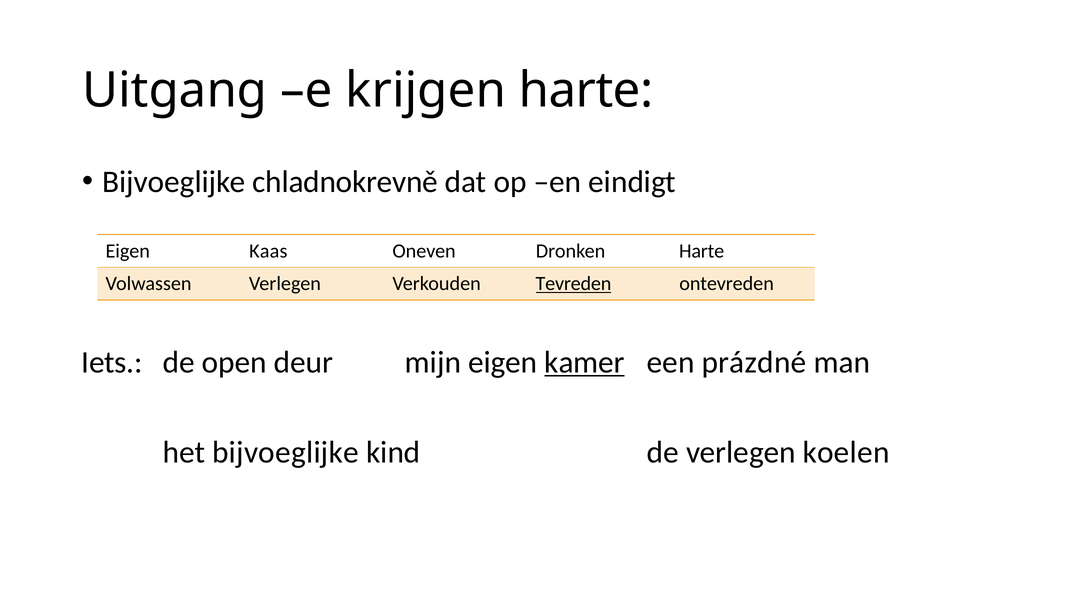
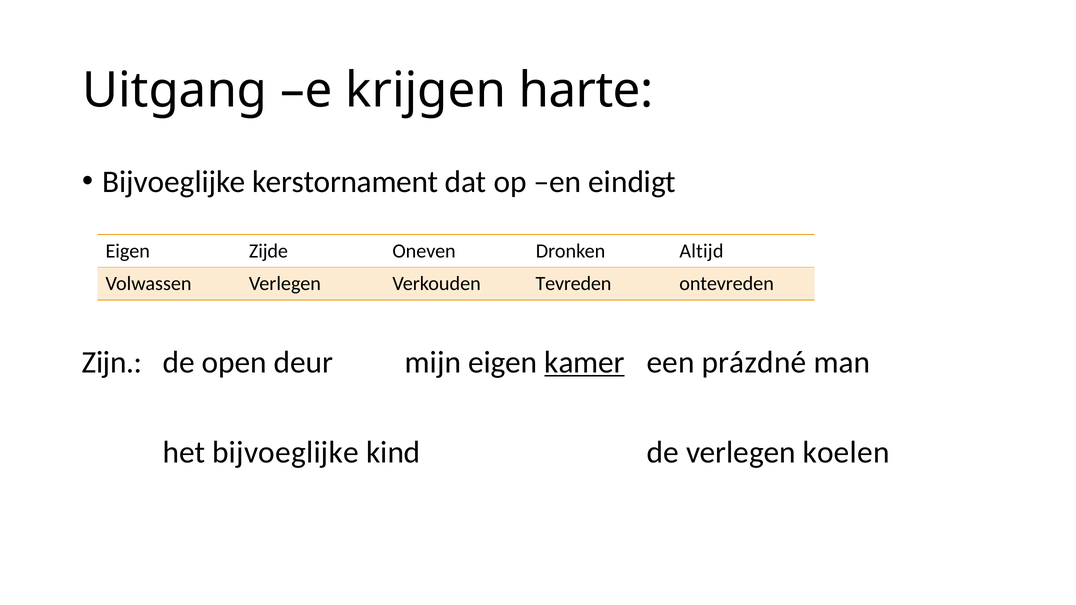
chladnokrevně: chladnokrevně -> kerstornament
Kaas: Kaas -> Zijde
Dronken Harte: Harte -> Altijd
Tevreden underline: present -> none
Iets: Iets -> Zijn
